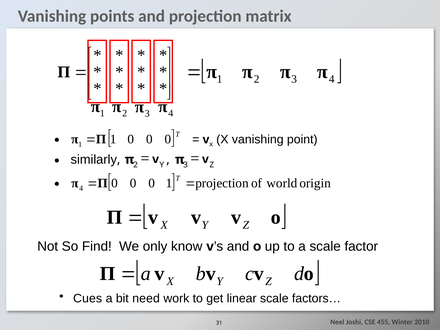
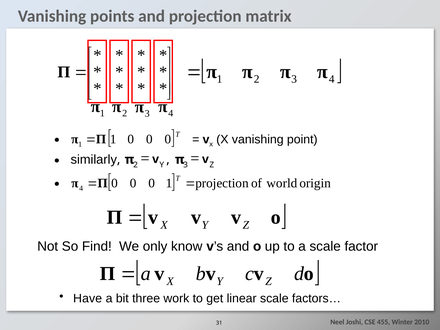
Cues: Cues -> Have
need: need -> three
